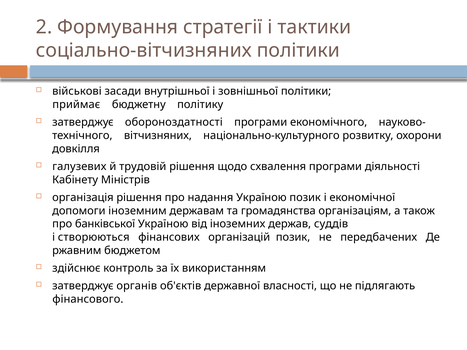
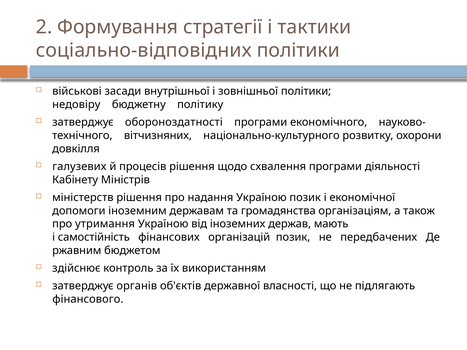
соціально-вітчизняних: соціально-вітчизняних -> соціально-відповідних
приймає: приймає -> недовіру
трудовій: трудовій -> процесів
організація: організація -> міністерств
банківської: банківської -> утримання
суддів: суддів -> мають
створюються: створюються -> самостійність
